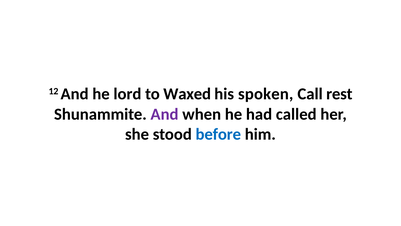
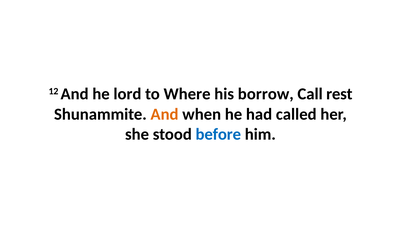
Waxed: Waxed -> Where
spoken: spoken -> borrow
And at (164, 114) colour: purple -> orange
